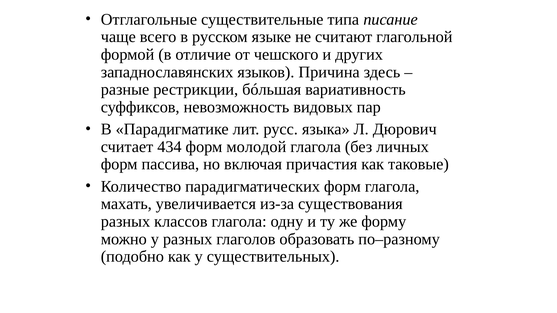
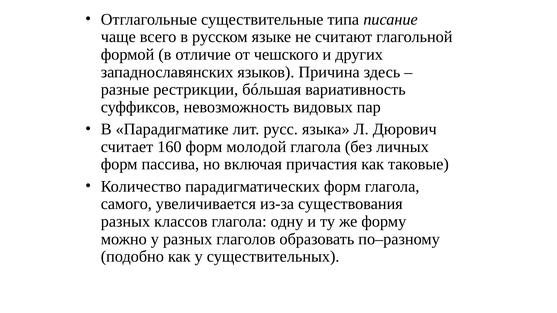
434: 434 -> 160
махать: махать -> самого
